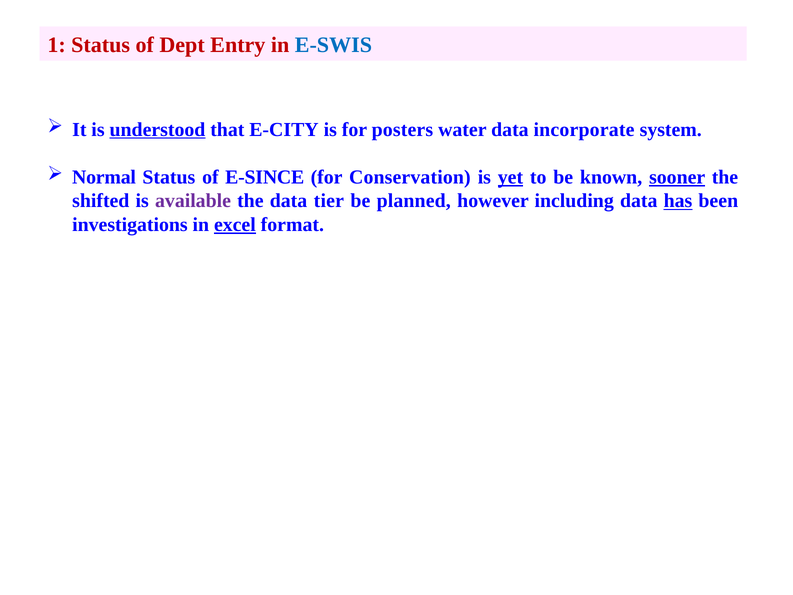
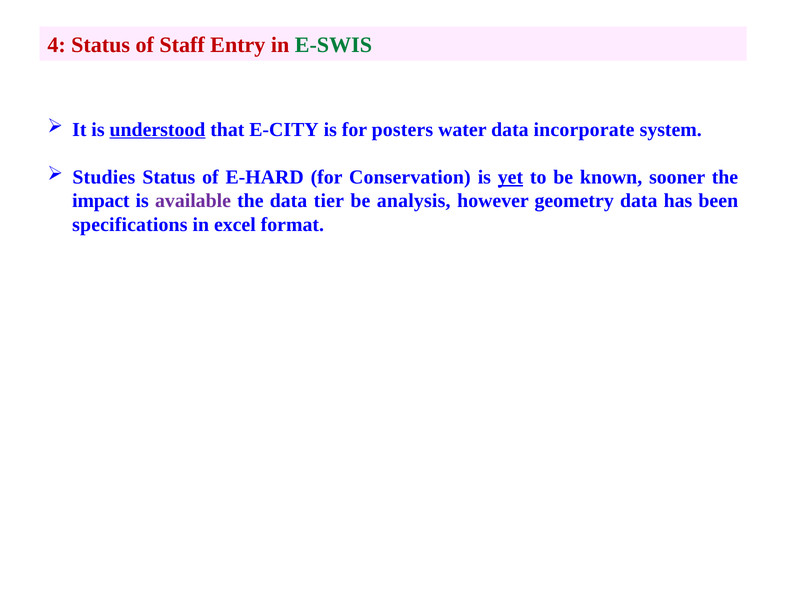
1: 1 -> 4
Dept: Dept -> Staff
E-SWIS colour: blue -> green
Normal: Normal -> Studies
E-SINCE: E-SINCE -> E-HARD
sooner underline: present -> none
shifted: shifted -> impact
planned: planned -> analysis
including: including -> geometry
has underline: present -> none
investigations: investigations -> specifications
excel underline: present -> none
